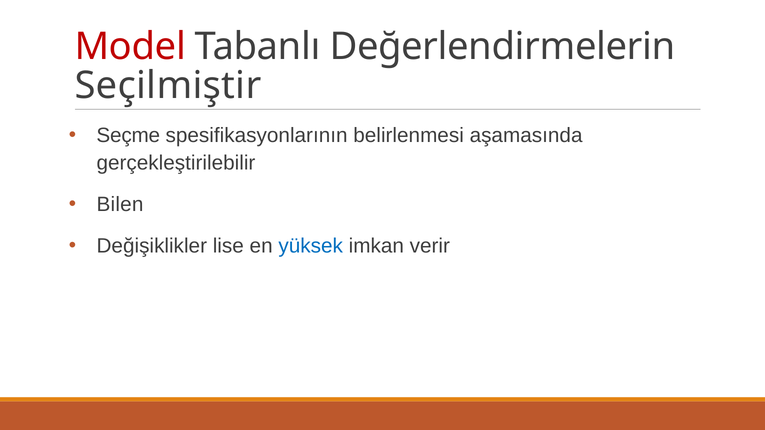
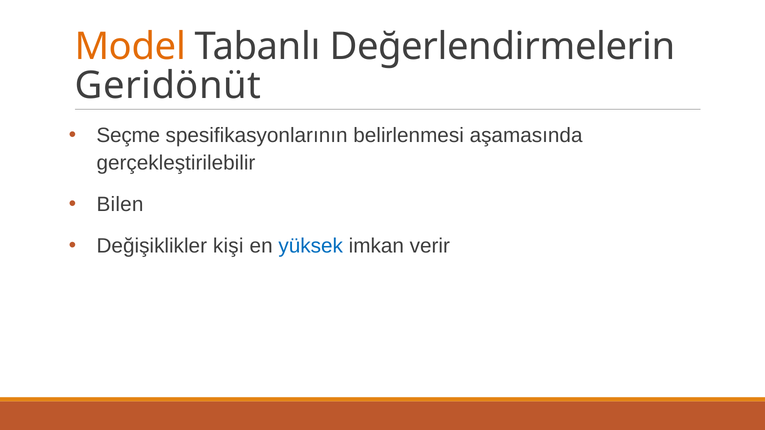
Model colour: red -> orange
Seçilmiştir: Seçilmiştir -> Geridönüt
lise: lise -> kişi
